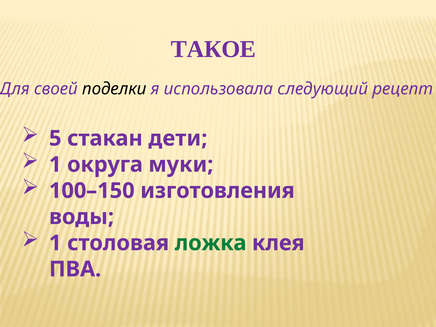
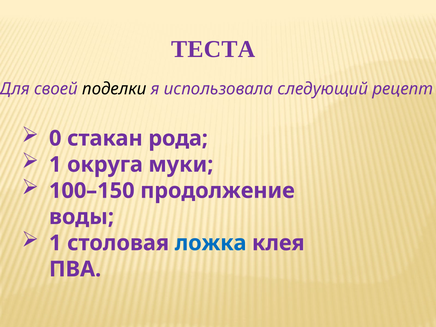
ТАКОЕ: ТАКОЕ -> ТЕСТА
5: 5 -> 0
дети: дети -> рода
изготовления: изготовления -> продолжение
ложка colour: green -> blue
